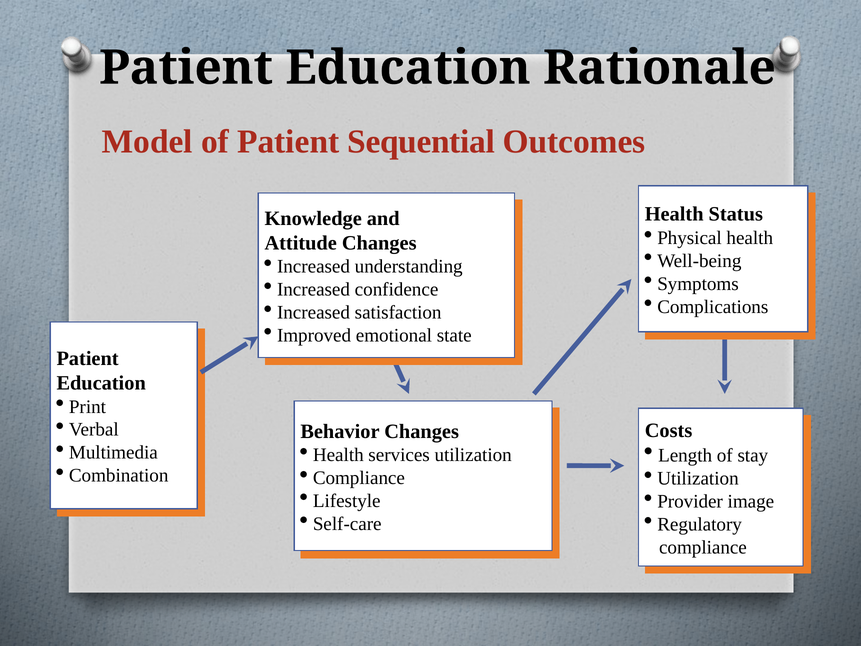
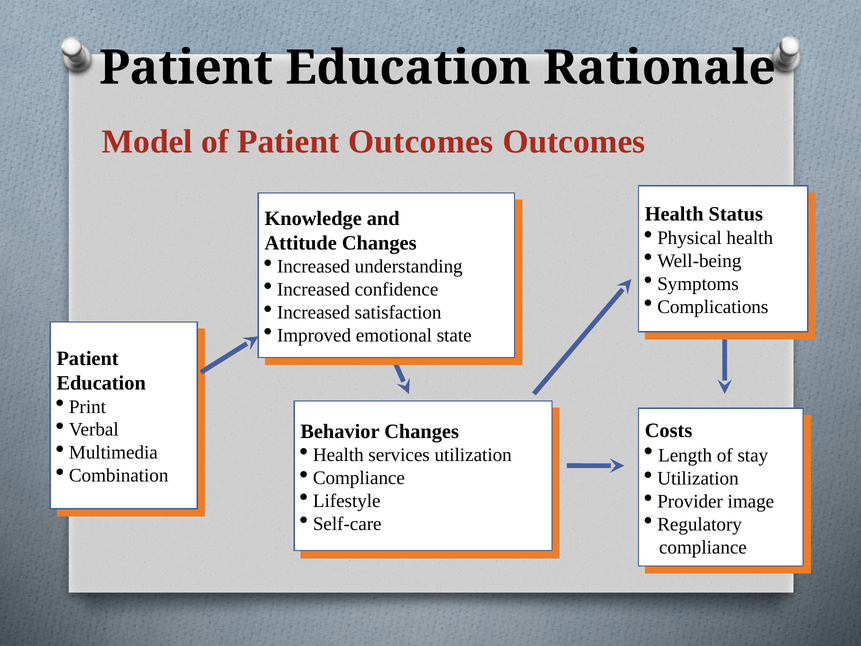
Patient Sequential: Sequential -> Outcomes
